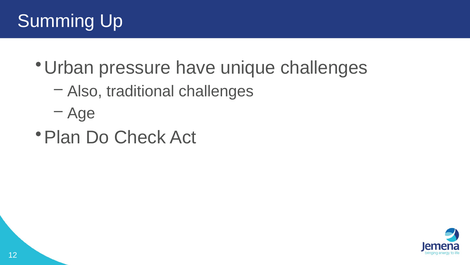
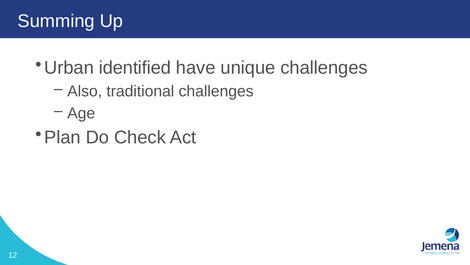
pressure: pressure -> identified
